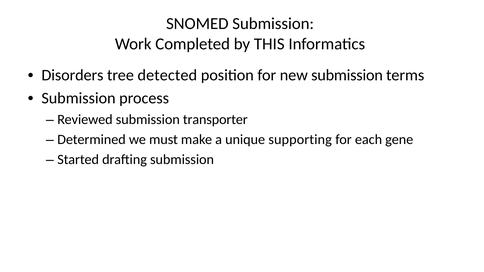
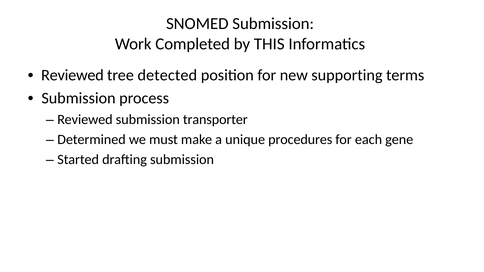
Disorders at (72, 75): Disorders -> Reviewed
new submission: submission -> supporting
supporting: supporting -> procedures
